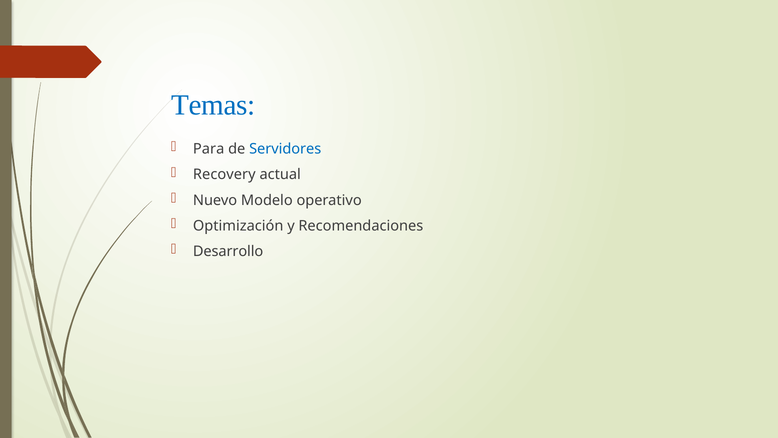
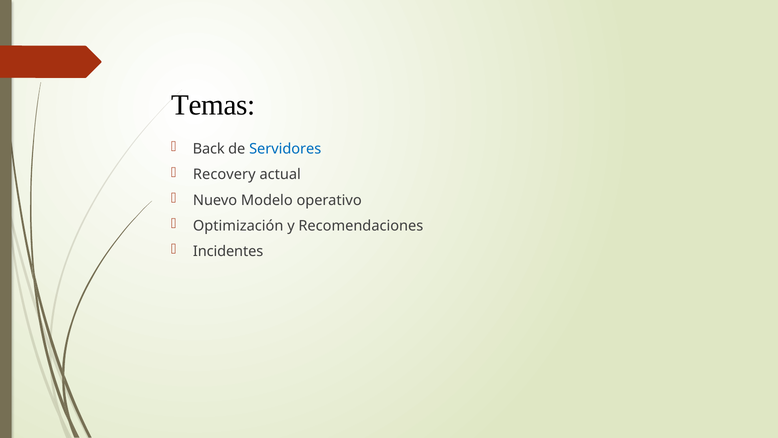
Temas colour: blue -> black
Para: Para -> Back
Desarrollo: Desarrollo -> Incidentes
